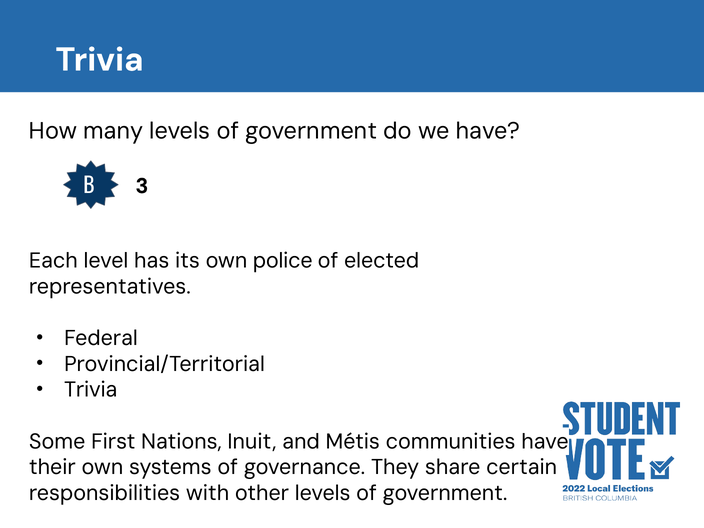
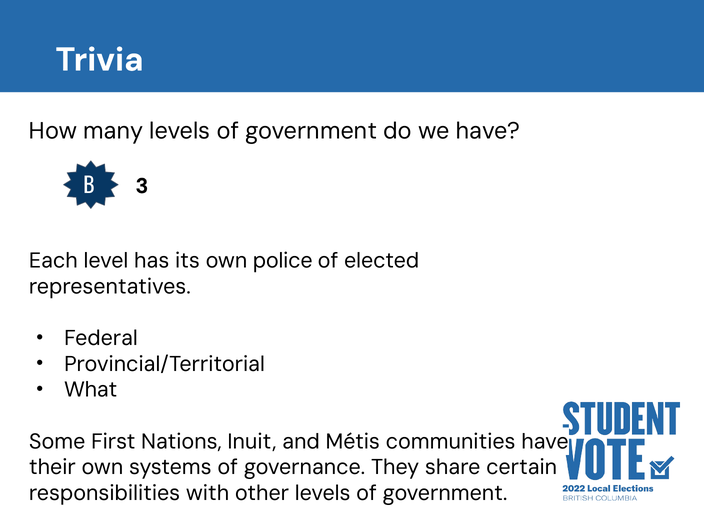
Trivia at (91, 390): Trivia -> What
